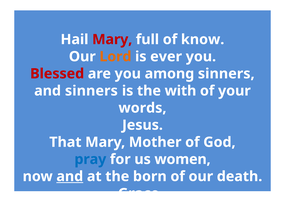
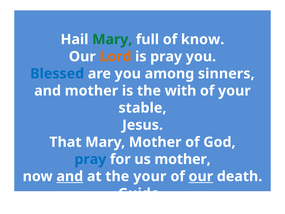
Mary at (112, 39) colour: red -> green
is ever: ever -> pray
Blessed colour: red -> blue
and sinners: sinners -> mother
words: words -> stable
us women: women -> mother
the born: born -> your
our at (201, 176) underline: none -> present
Grace: Grace -> Guide
